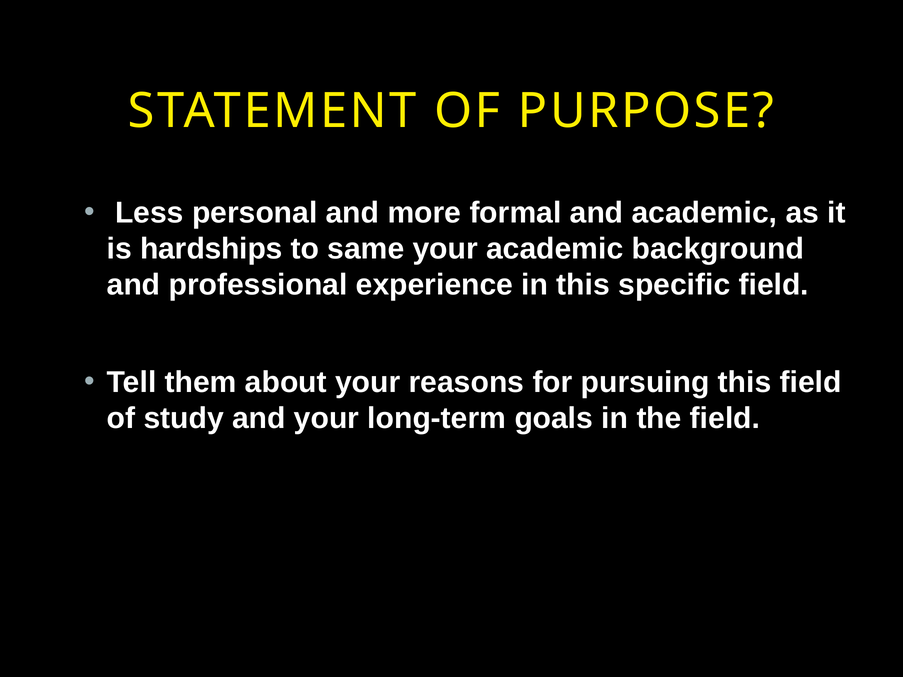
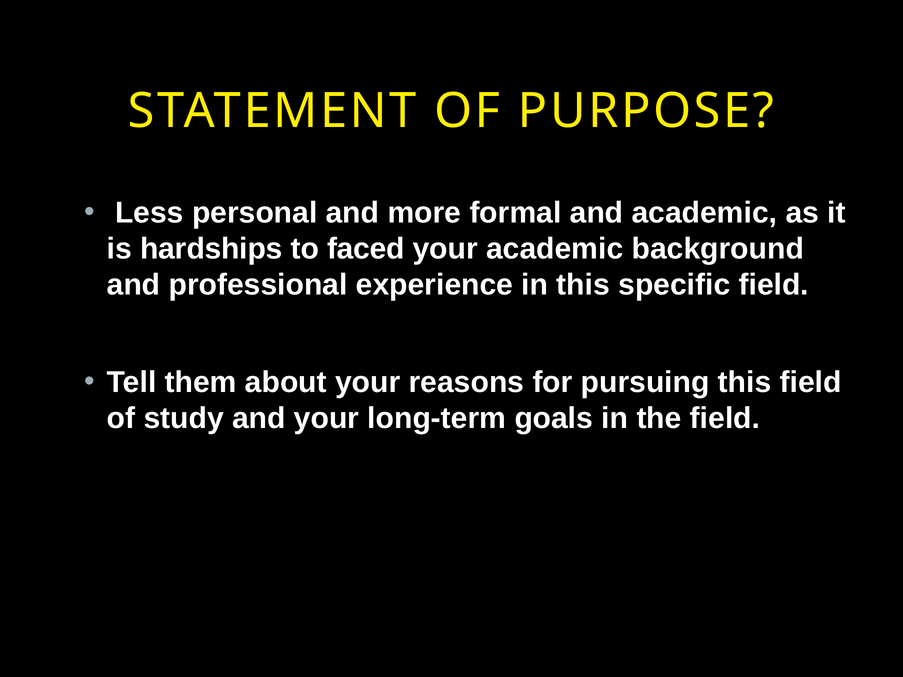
same: same -> faced
